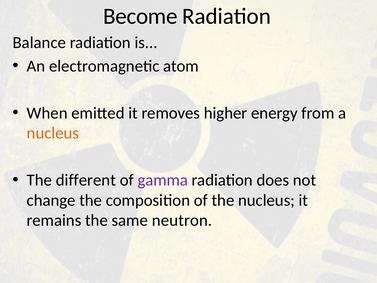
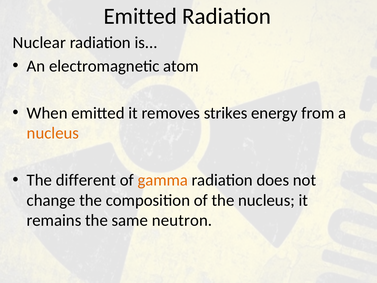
Become at (140, 16): Become -> Emitted
Balance: Balance -> Nuclear
higher: higher -> strikes
gamma colour: purple -> orange
